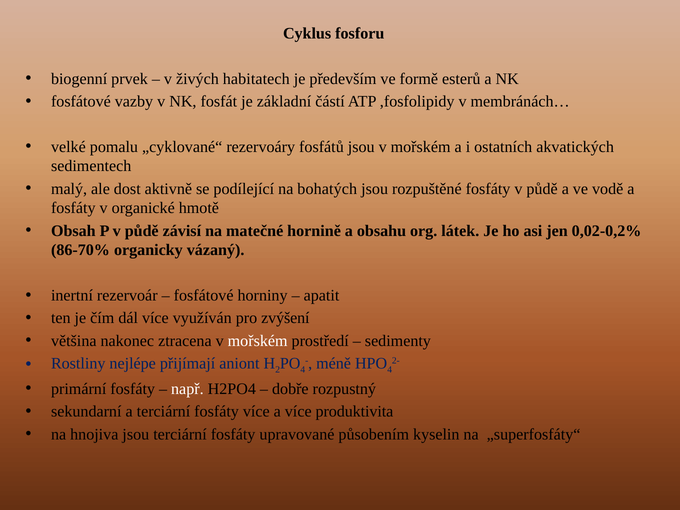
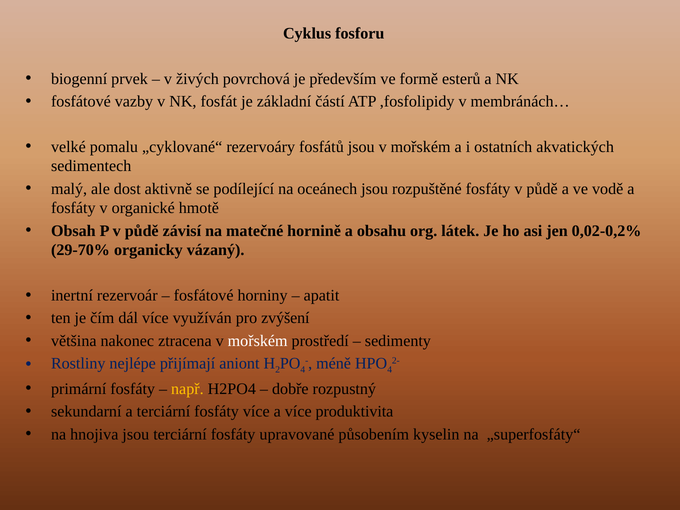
habitatech: habitatech -> povrchová
bohatých: bohatých -> oceánech
86-70%: 86-70% -> 29-70%
např colour: white -> yellow
